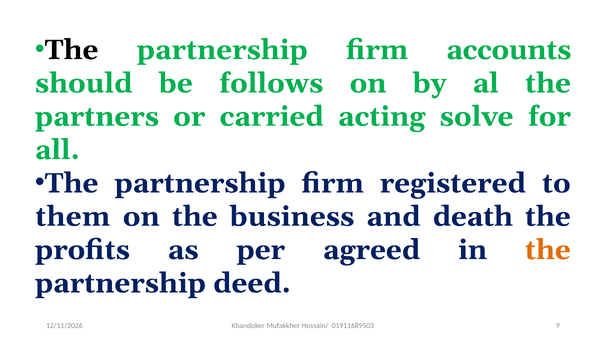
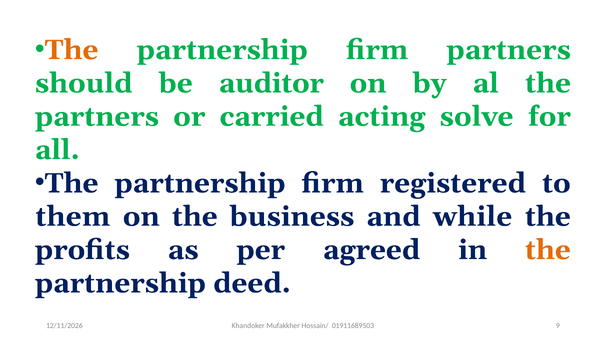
The at (71, 50) colour: black -> orange
firm accounts: accounts -> partners
follows: follows -> auditor
death: death -> while
